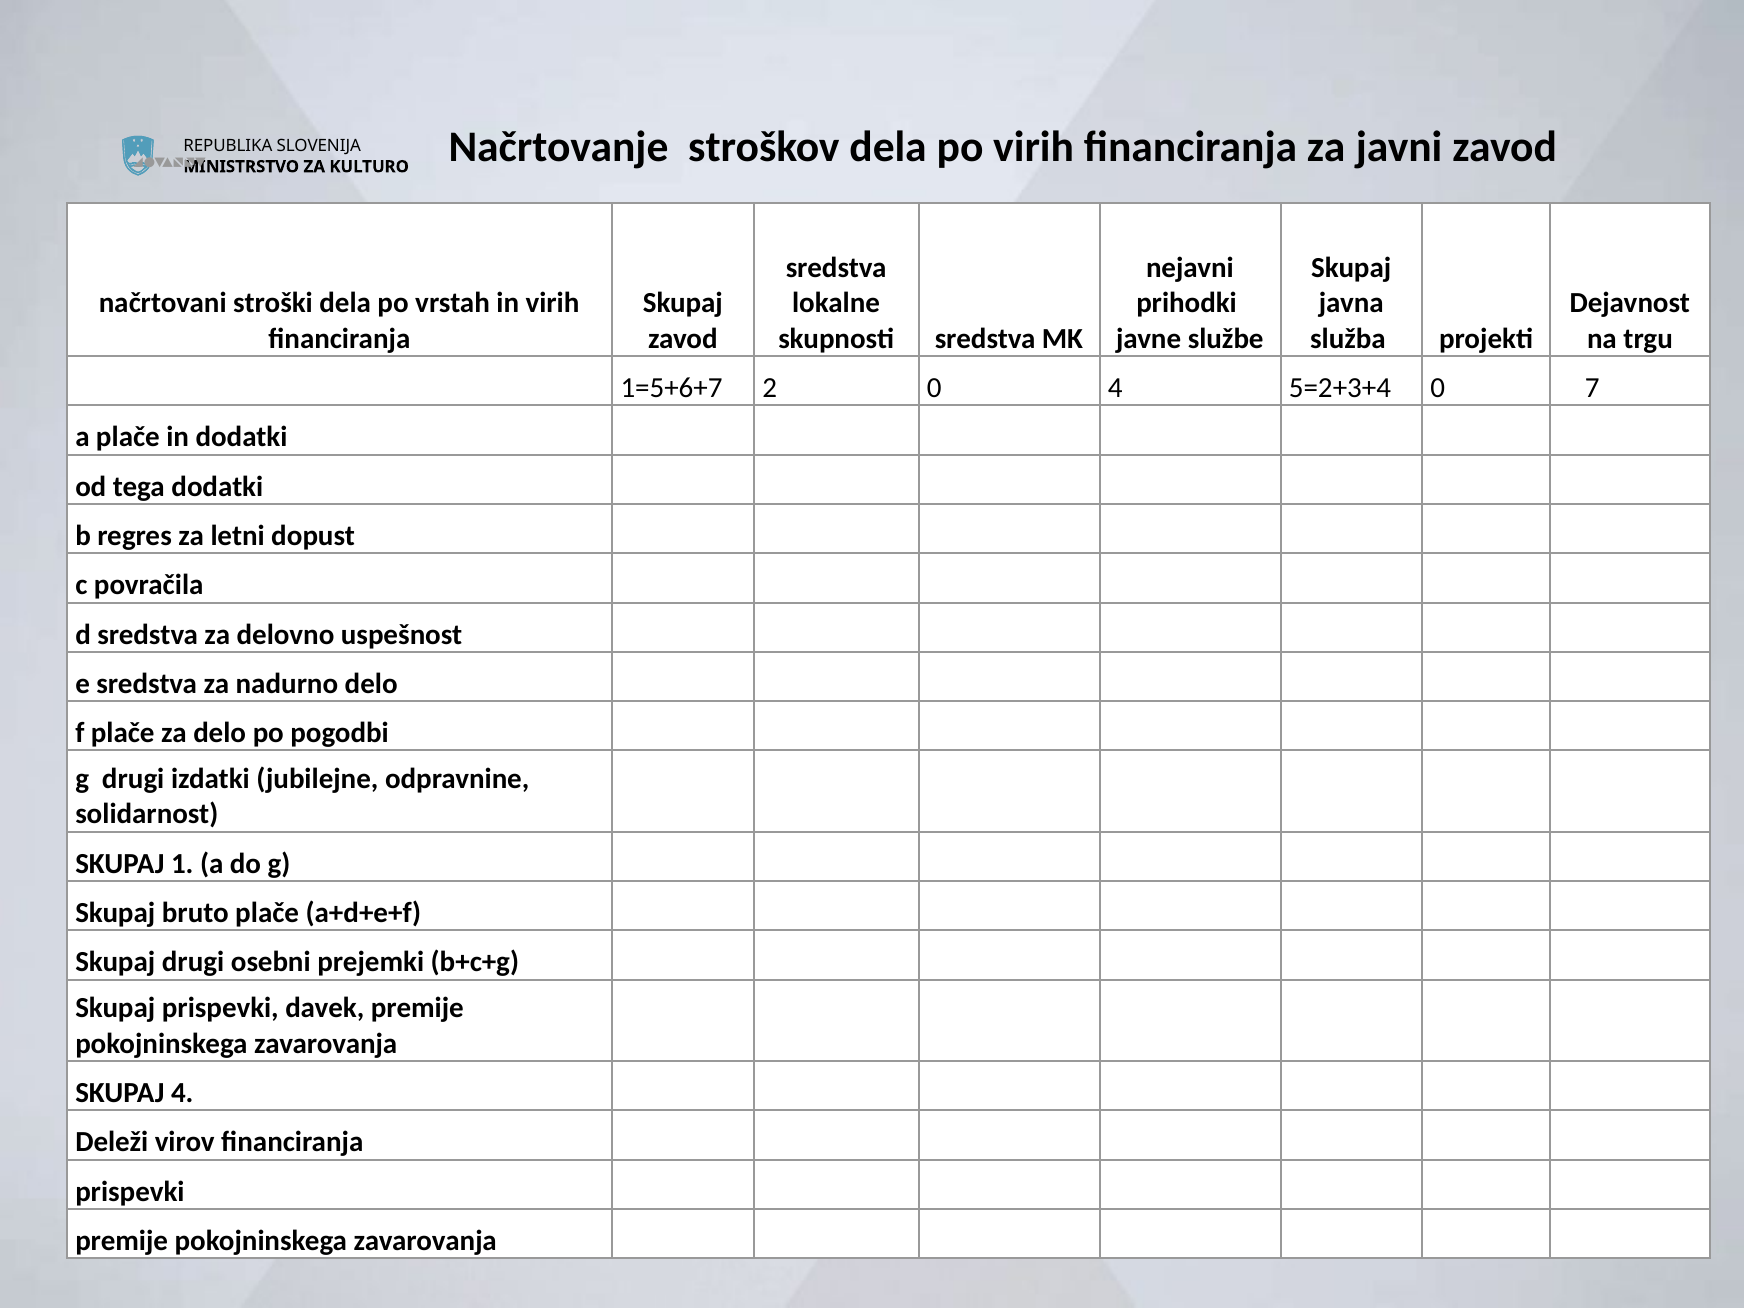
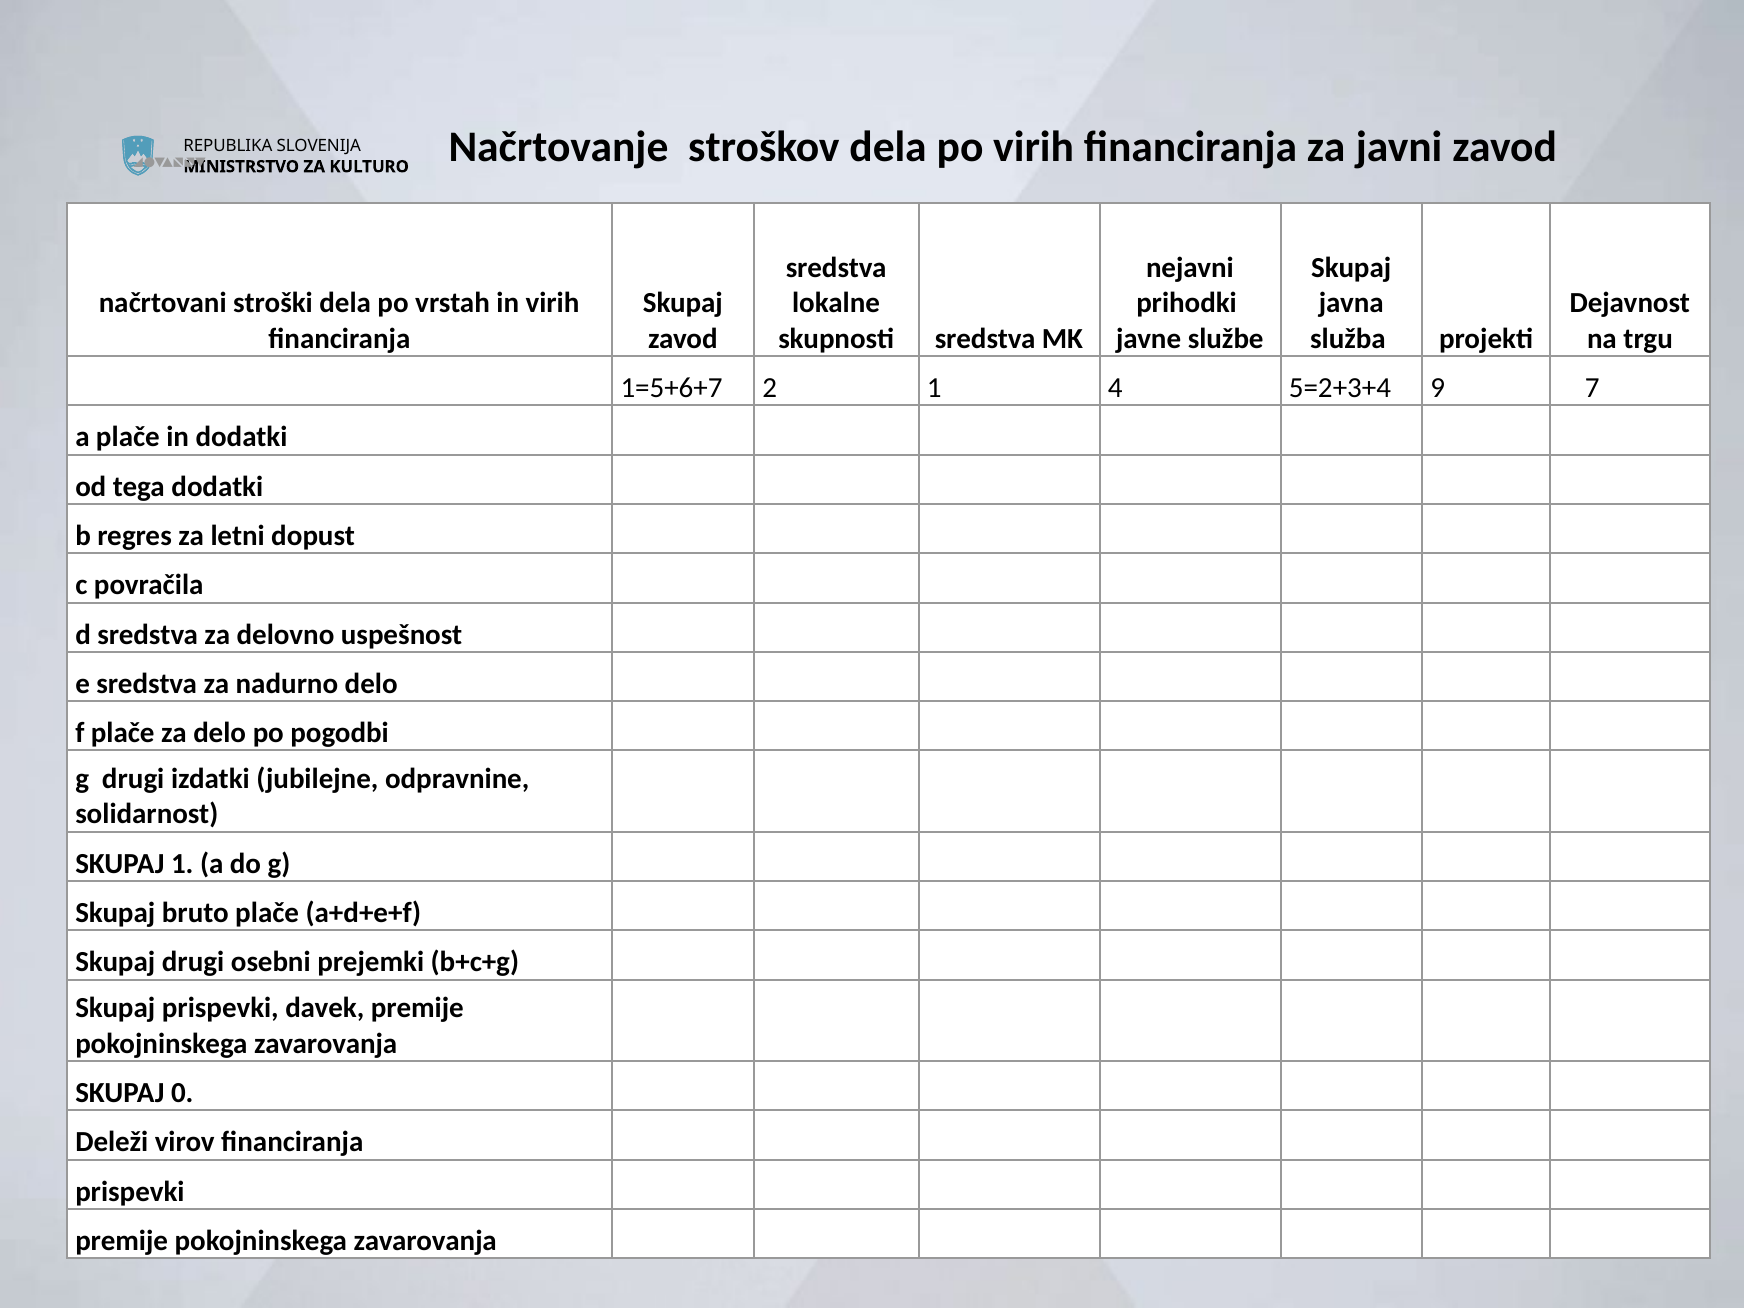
2 0: 0 -> 1
5=2+3+4 0: 0 -> 9
SKUPAJ 4: 4 -> 0
